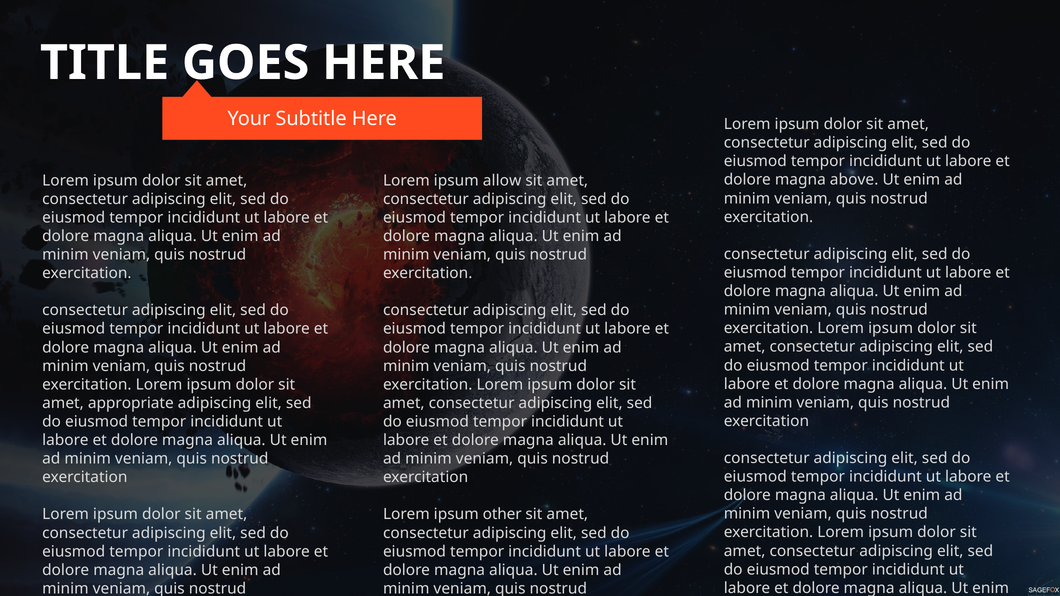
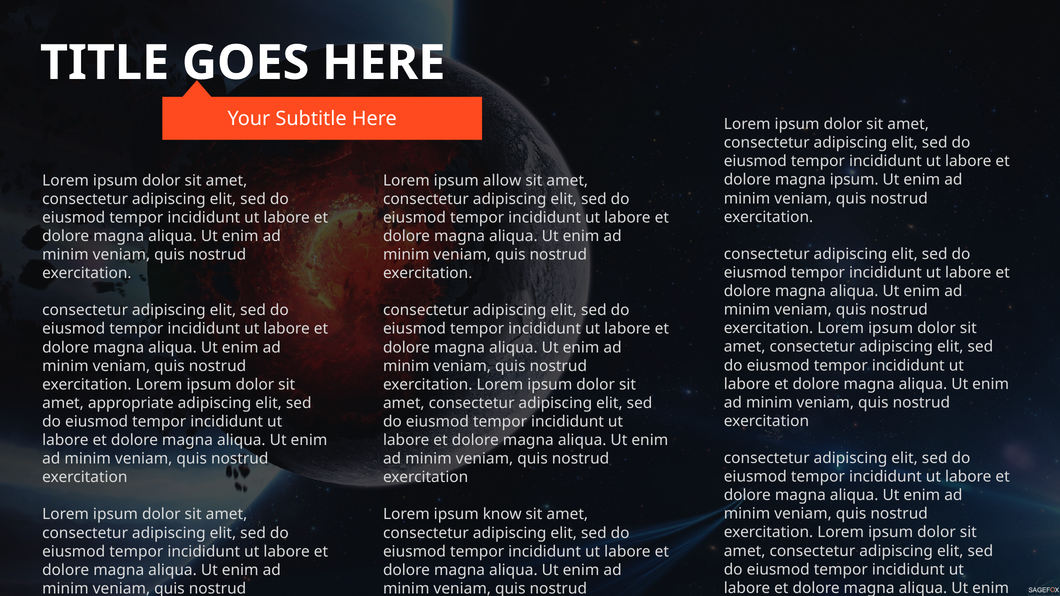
magna above: above -> ipsum
other: other -> know
